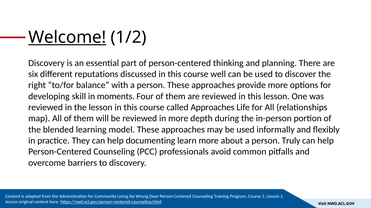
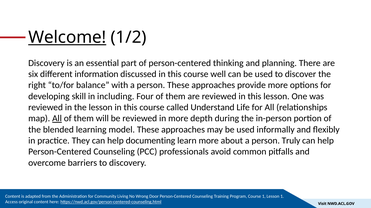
reputations: reputations -> information
moments: moments -> including
called Approaches: Approaches -> Understand
All at (57, 119) underline: none -> present
